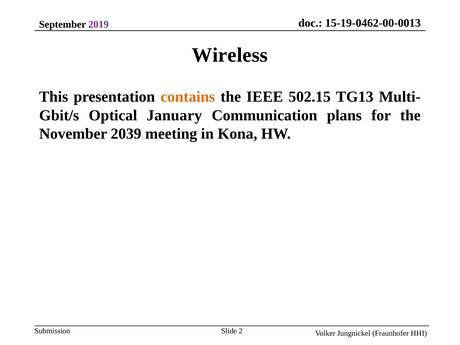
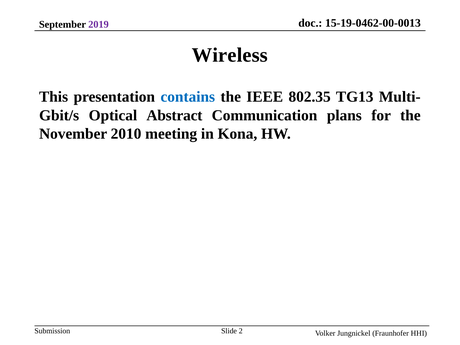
contains colour: orange -> blue
502.15: 502.15 -> 802.35
January: January -> Abstract
2039: 2039 -> 2010
